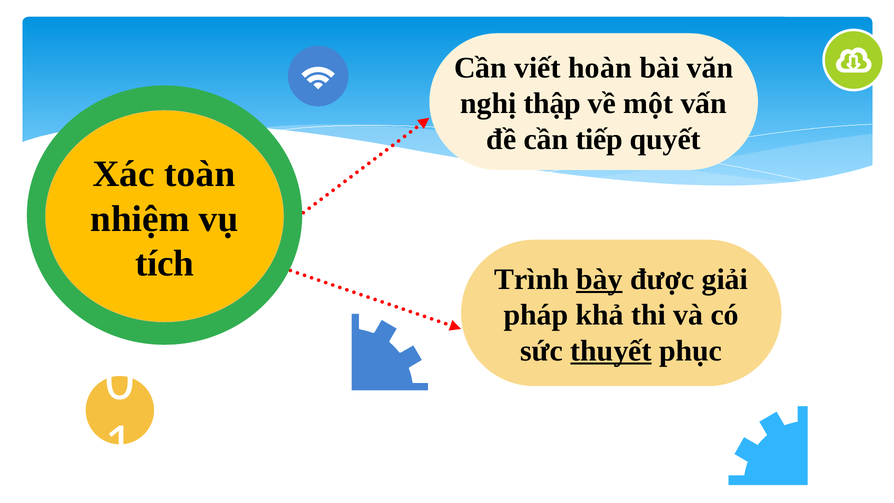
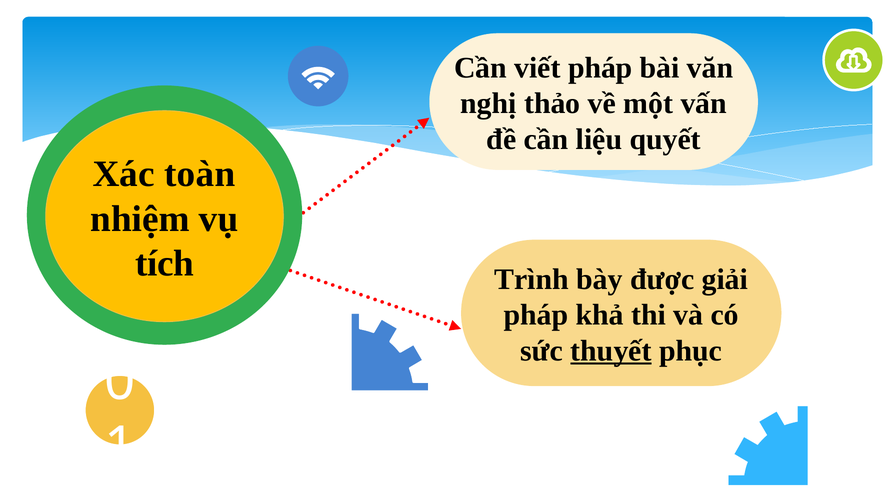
viết hoàn: hoàn -> pháp
thập: thập -> thảo
tiếp: tiếp -> liệu
bày underline: present -> none
